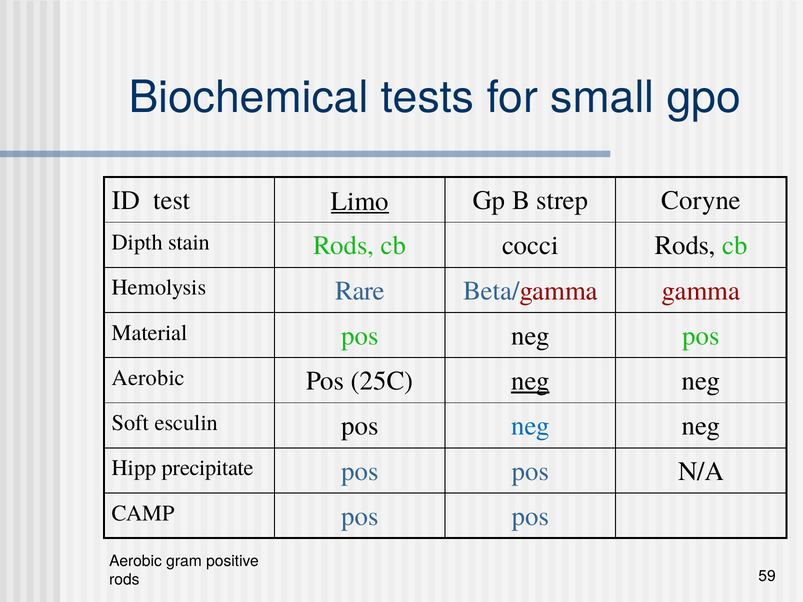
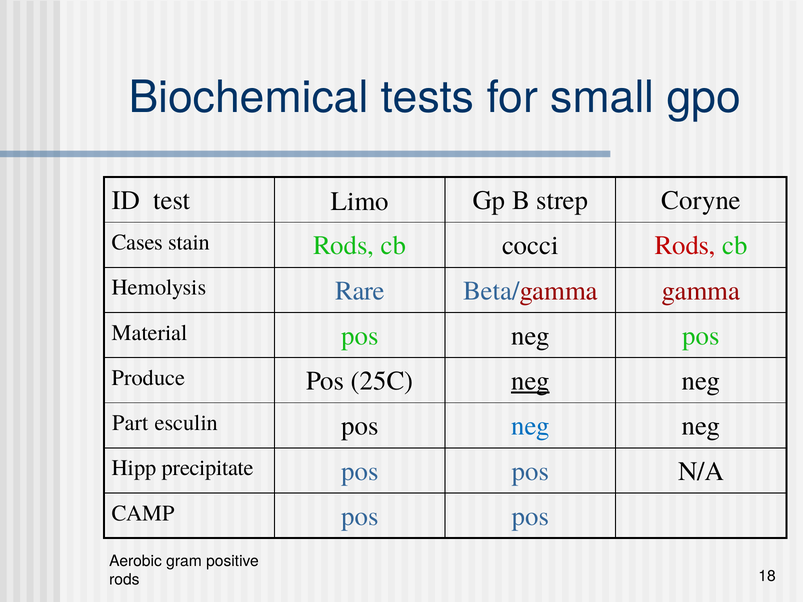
Limo underline: present -> none
Dipth: Dipth -> Cases
Rods at (685, 246) colour: black -> red
Aerobic at (148, 378): Aerobic -> Produce
Soft: Soft -> Part
59: 59 -> 18
